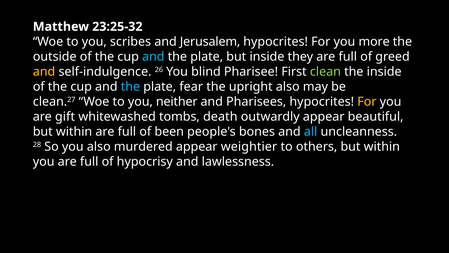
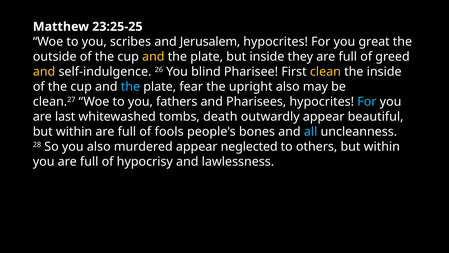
23:25-32: 23:25-32 -> 23:25-25
more: more -> great
and at (153, 57) colour: light blue -> yellow
clean colour: light green -> yellow
neither: neither -> fathers
For at (367, 101) colour: yellow -> light blue
gift: gift -> last
been: been -> fools
weightier: weightier -> neglected
